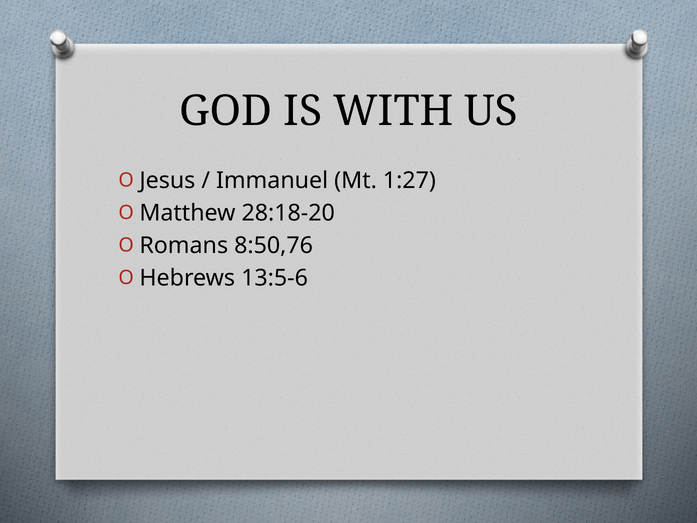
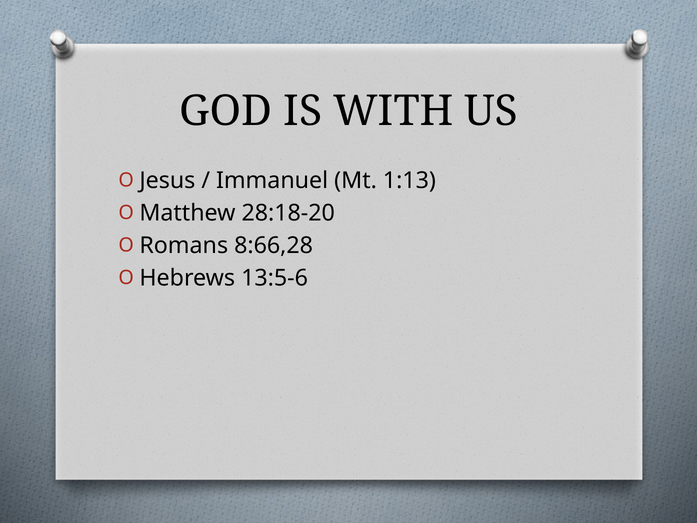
1:27: 1:27 -> 1:13
8:50,76: 8:50,76 -> 8:66,28
